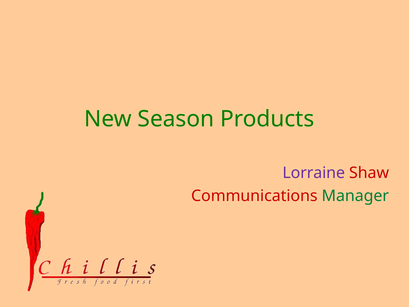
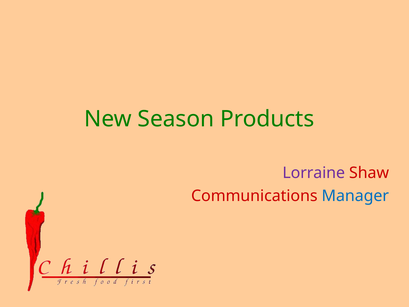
Manager colour: green -> blue
